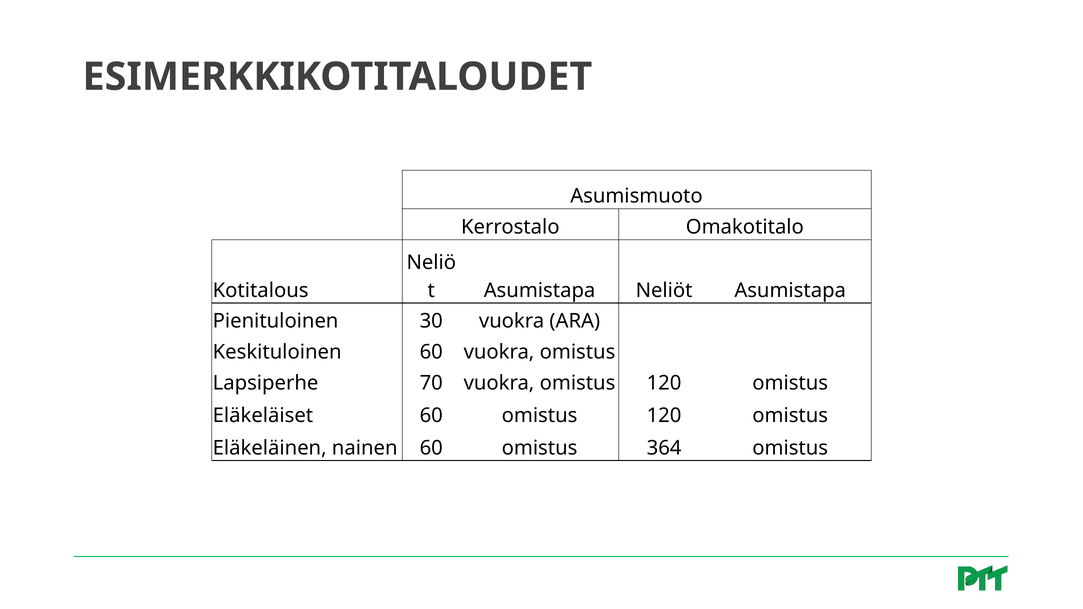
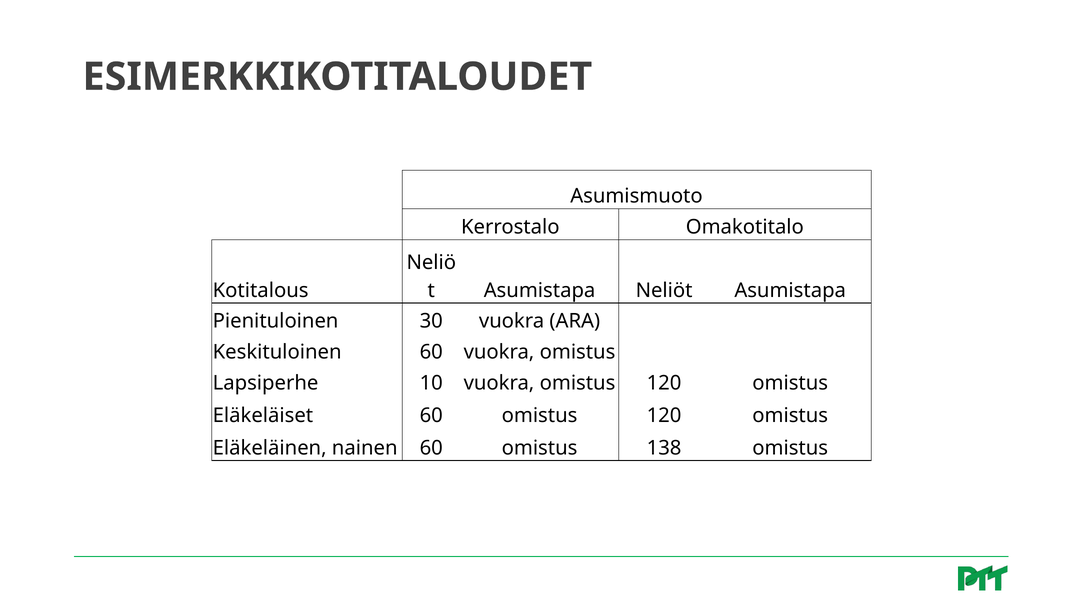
70: 70 -> 10
364: 364 -> 138
